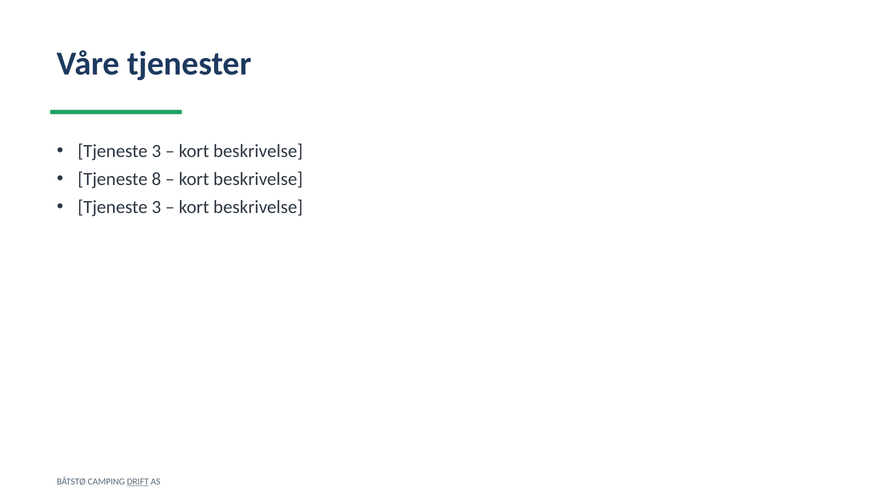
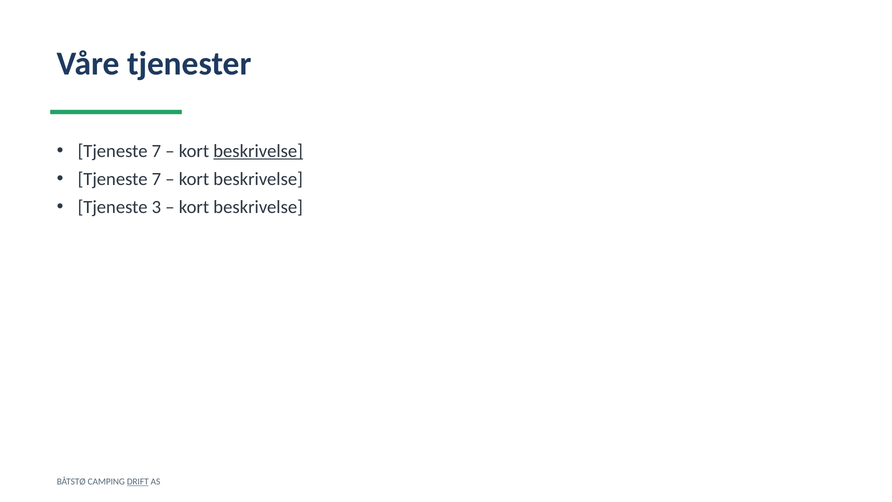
3 at (156, 151): 3 -> 7
beskrivelse at (258, 151) underline: none -> present
8 at (156, 179): 8 -> 7
